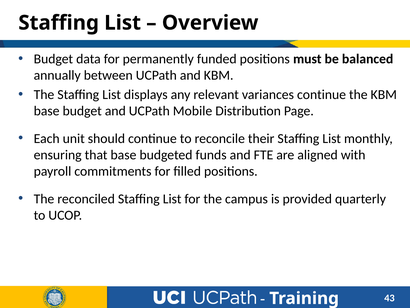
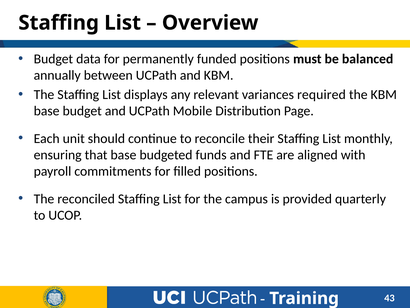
variances continue: continue -> required
